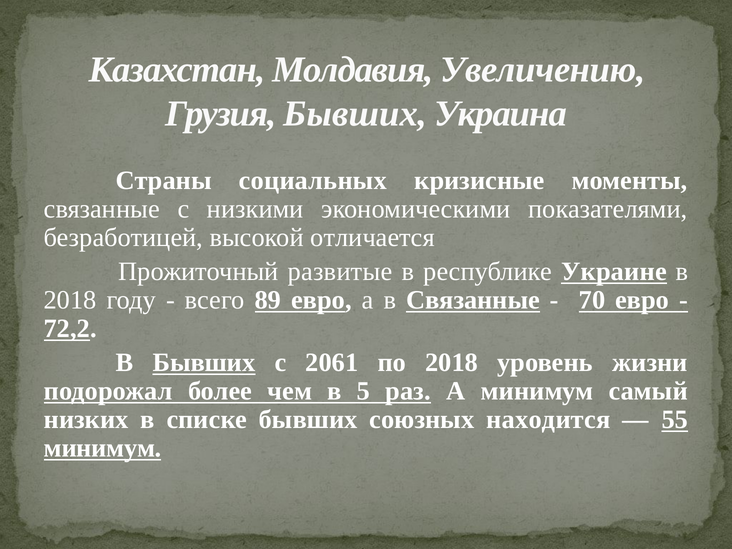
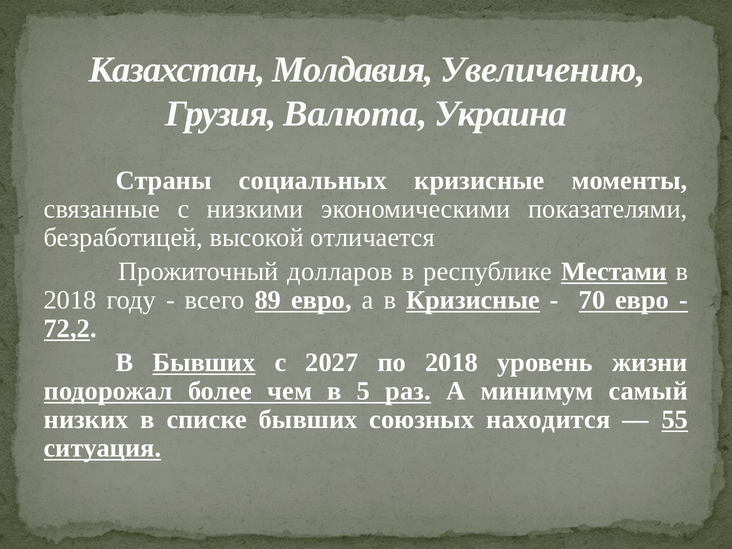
Грузия Бывших: Бывших -> Валюта
развитые: развитые -> долларов
Украине: Украине -> Местами
в Связанные: Связанные -> Кризисные
2061: 2061 -> 2027
минимум at (103, 448): минимум -> ситуация
